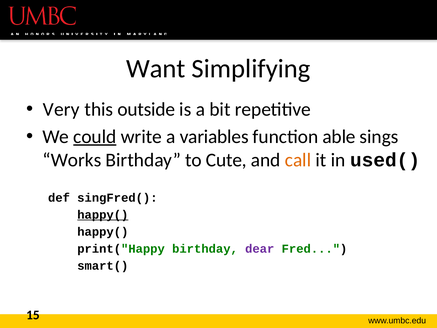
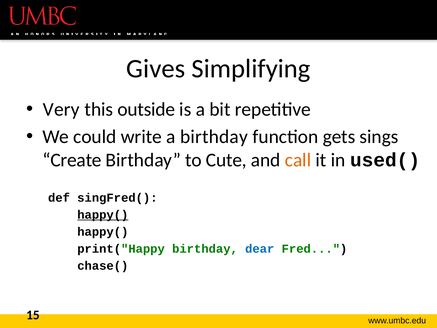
Want: Want -> Gives
could underline: present -> none
a variables: variables -> birthday
able: able -> gets
Works: Works -> Create
dear colour: purple -> blue
smart(: smart( -> chase(
